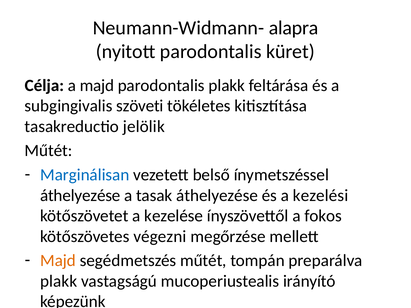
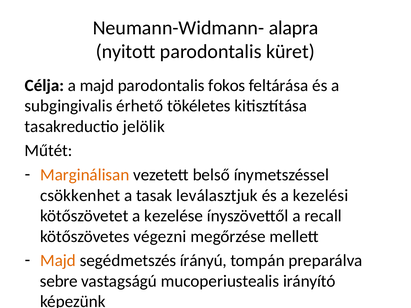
parodontalis plakk: plakk -> fokos
szöveti: szöveti -> érhető
Marginálisan colour: blue -> orange
áthelyezése at (80, 196): áthelyezése -> csökkenhet
tasak áthelyezése: áthelyezése -> leválasztjuk
fokos: fokos -> recall
segédmetszés műtét: műtét -> írányú
plakk at (59, 281): plakk -> sebre
